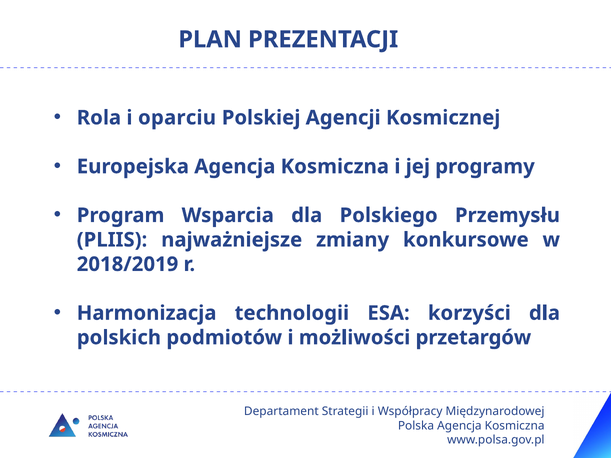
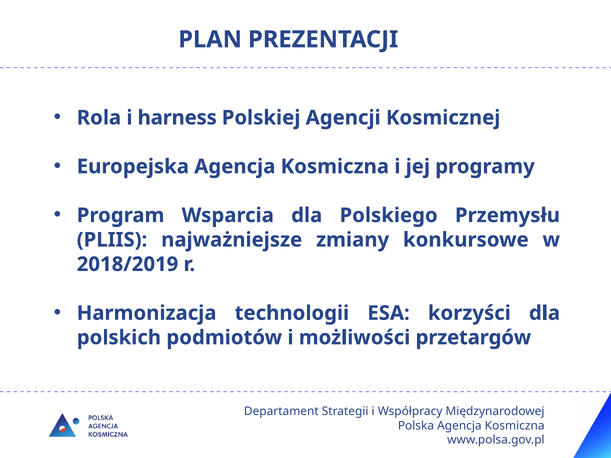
oparciu: oparciu -> harness
